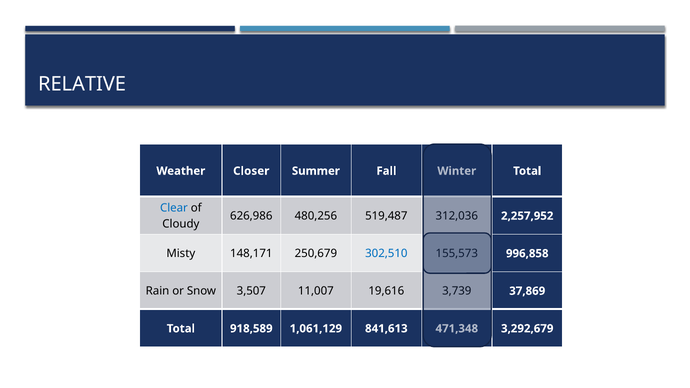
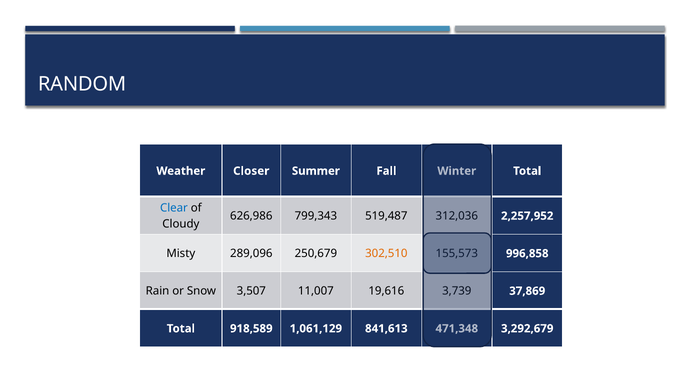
RELATIVE: RELATIVE -> RANDOM
480,256: 480,256 -> 799,343
148,171: 148,171 -> 289,096
302,510 colour: blue -> orange
